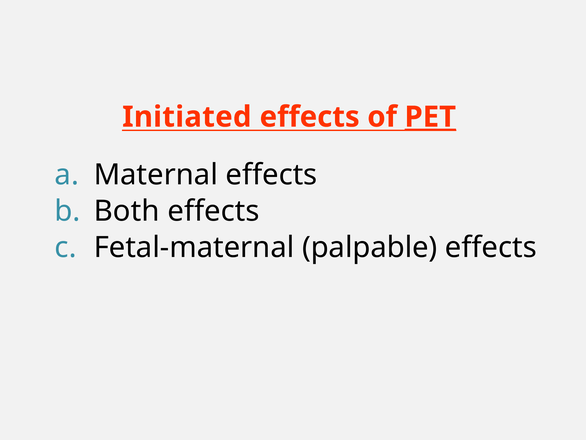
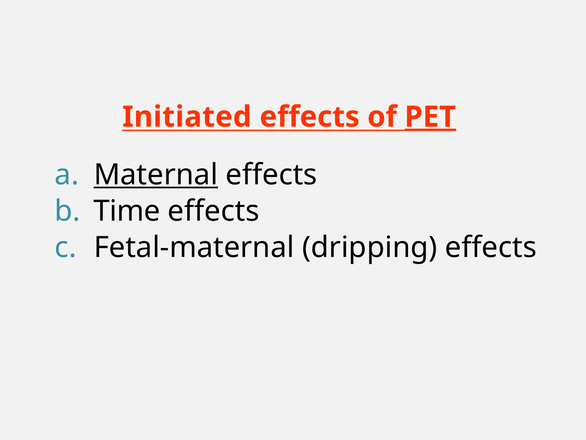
Maternal underline: none -> present
Both: Both -> Time
palpable: palpable -> dripping
